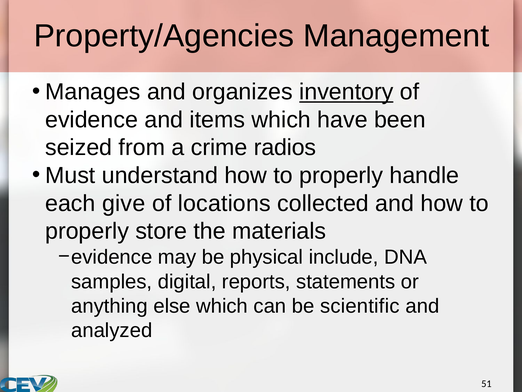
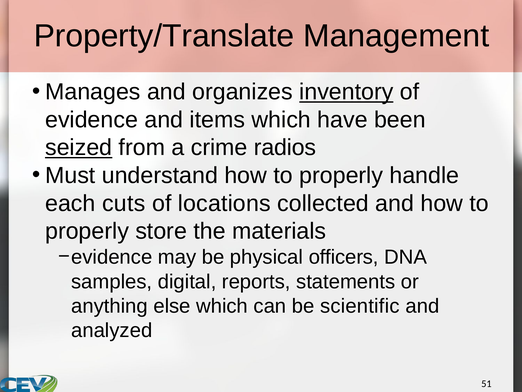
Property/Agencies: Property/Agencies -> Property/Translate
seized underline: none -> present
give: give -> cuts
include: include -> officers
